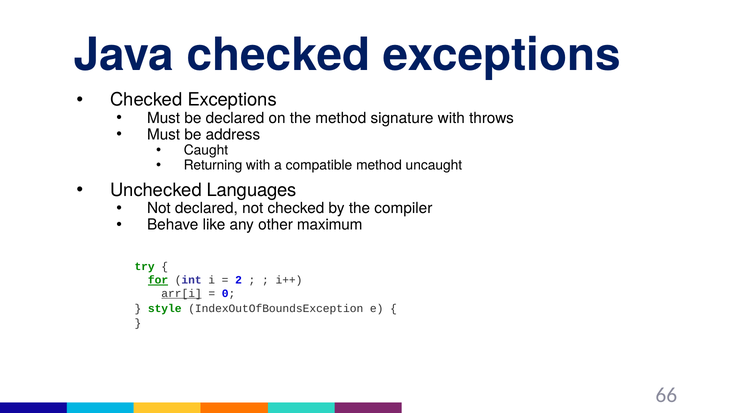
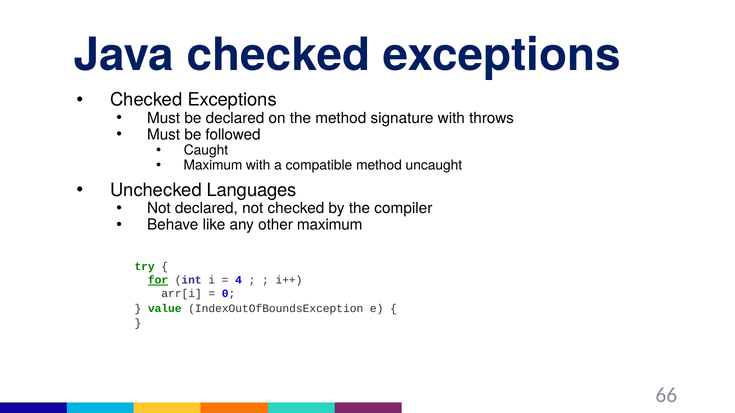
address: address -> followed
Returning at (213, 165): Returning -> Maximum
2: 2 -> 4
arr[i underline: present -> none
style: style -> value
